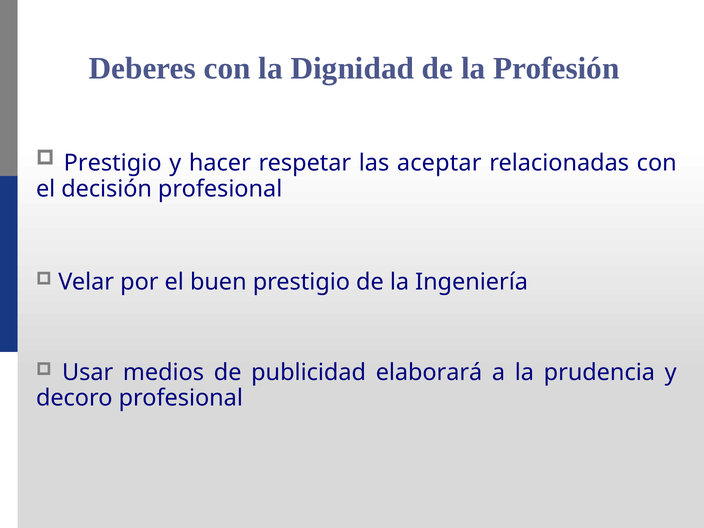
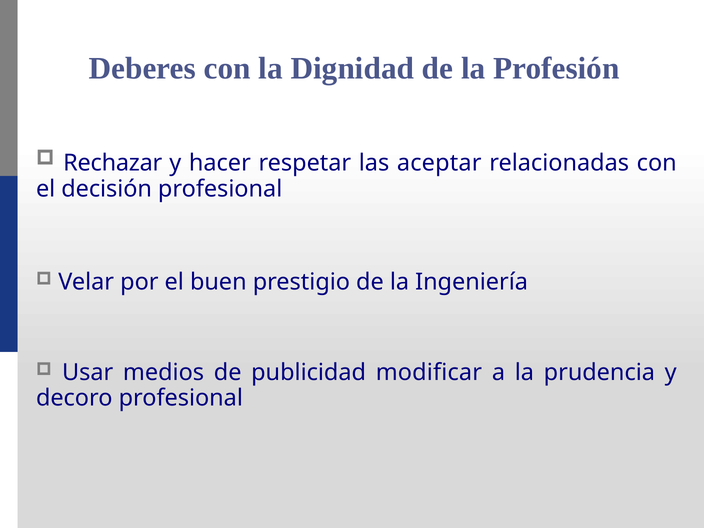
Prestigio at (113, 163): Prestigio -> Rechazar
elaborará: elaborará -> modificar
